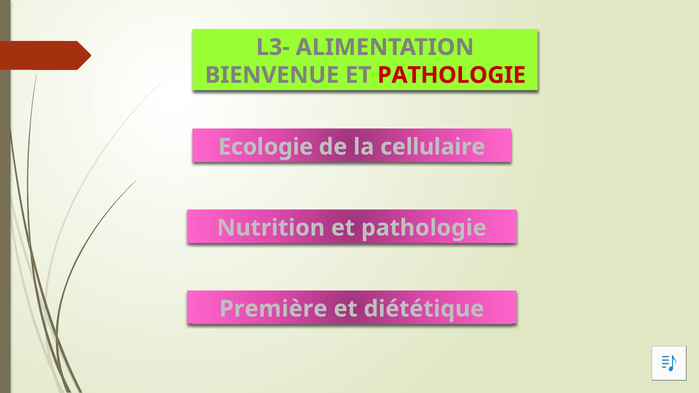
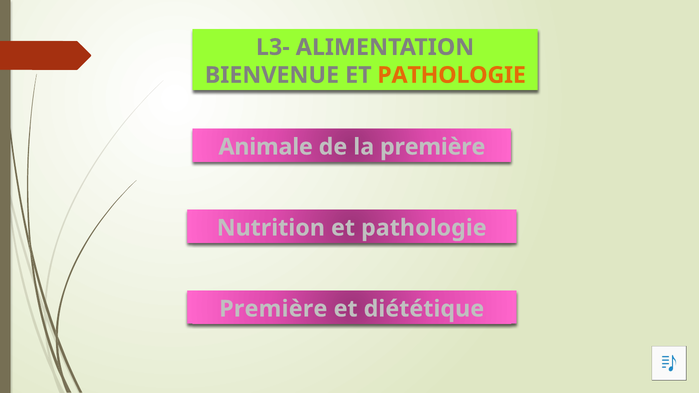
PATHOLOGIE at (452, 75) colour: red -> orange
Ecologie: Ecologie -> Animale
la cellulaire: cellulaire -> première
